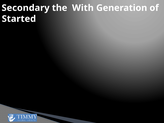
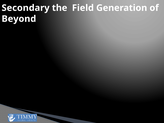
With: With -> Field
Started: Started -> Beyond
